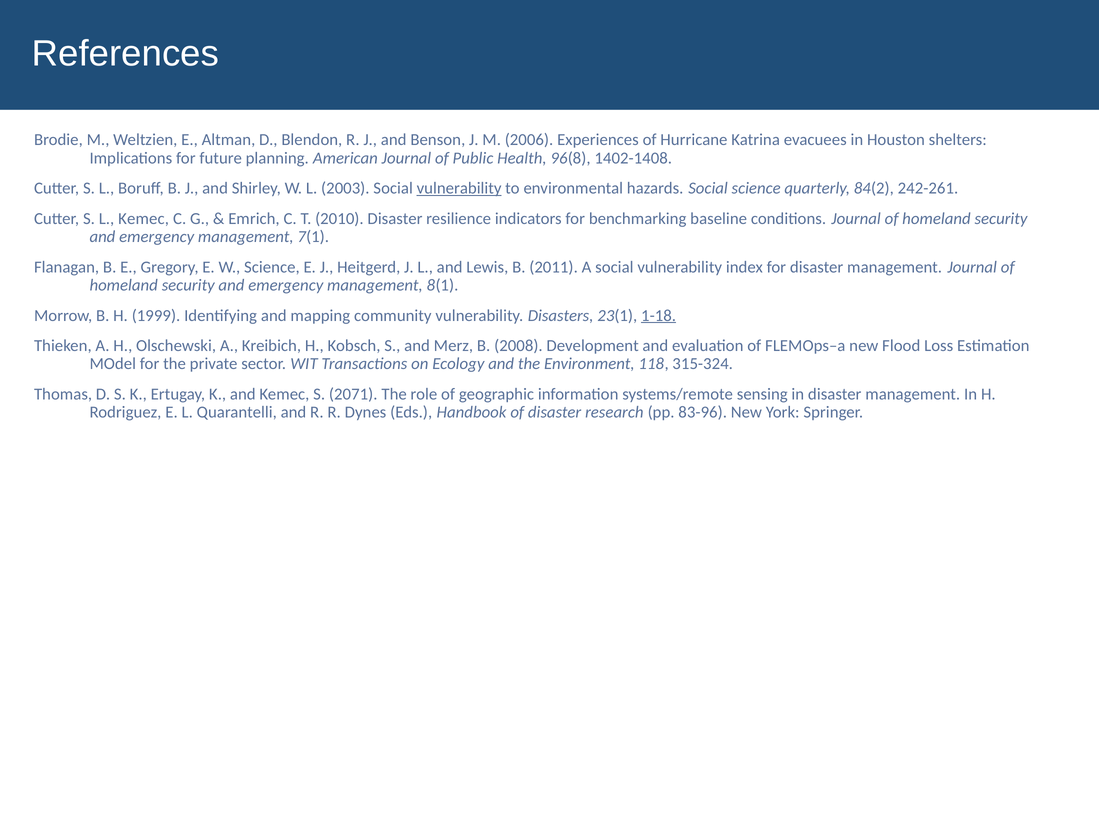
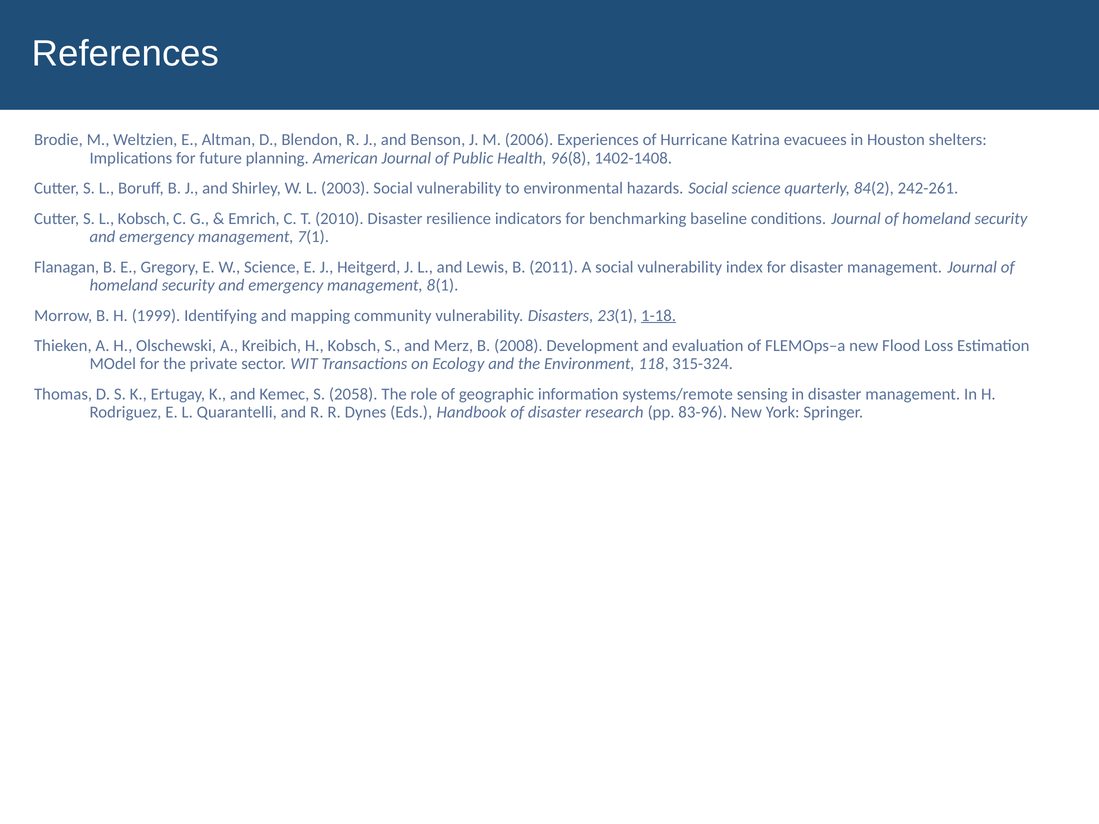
vulnerability at (459, 188) underline: present -> none
L Kemec: Kemec -> Kobsch
2071: 2071 -> 2058
